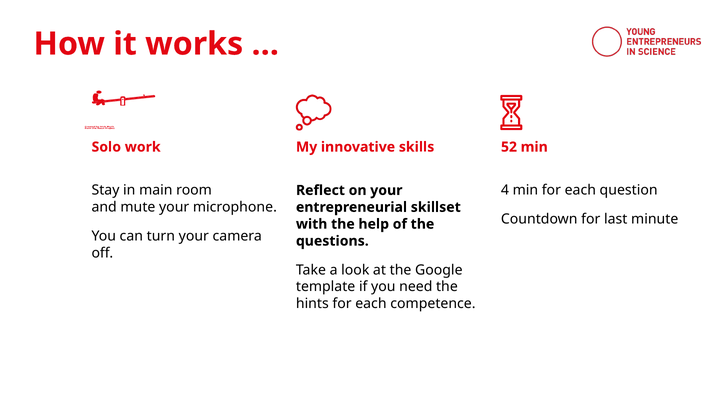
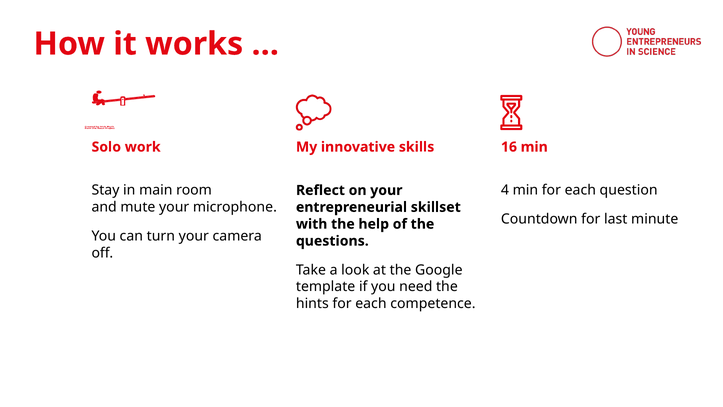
52: 52 -> 16
